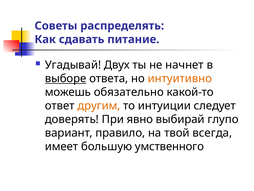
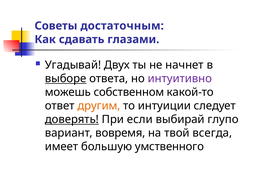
распределять: распределять -> достаточным
питание: питание -> глазами
интуитивно colour: orange -> purple
обязательно: обязательно -> собственном
доверять underline: none -> present
явно: явно -> если
правило: правило -> вовремя
